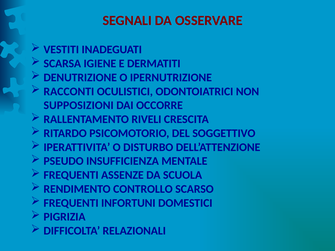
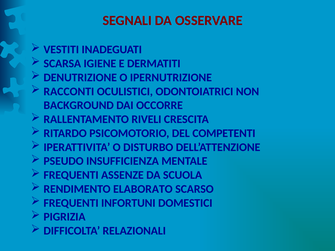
SUPPOSIZIONI: SUPPOSIZIONI -> BACKGROUND
SOGGETTIVO: SOGGETTIVO -> COMPETENTI
CONTROLLO: CONTROLLO -> ELABORATO
